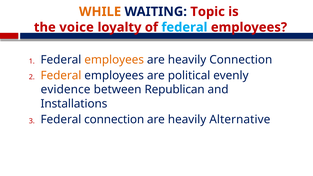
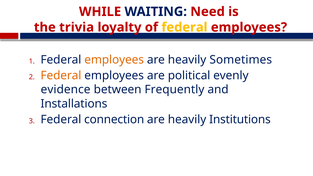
WHILE colour: orange -> red
Topic: Topic -> Need
voice: voice -> trivia
federal at (184, 27) colour: light blue -> yellow
heavily Connection: Connection -> Sometimes
Republican: Republican -> Frequently
Alternative: Alternative -> Institutions
